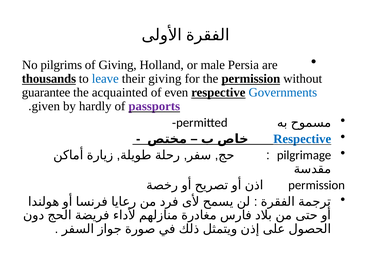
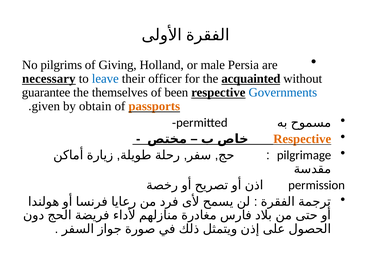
thousands: thousands -> necessary
their giving: giving -> officer
the permission: permission -> acquainted
acquainted: acquainted -> themselves
even: even -> been
hardly: hardly -> obtain
passports colour: purple -> orange
Respective at (302, 139) colour: blue -> orange
